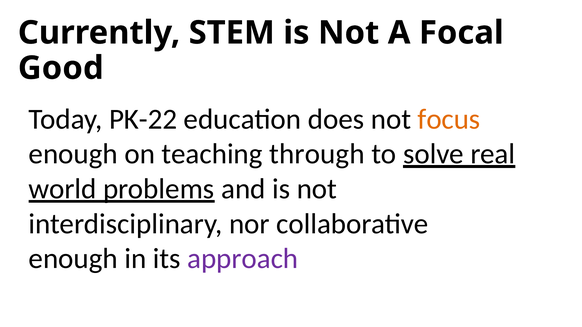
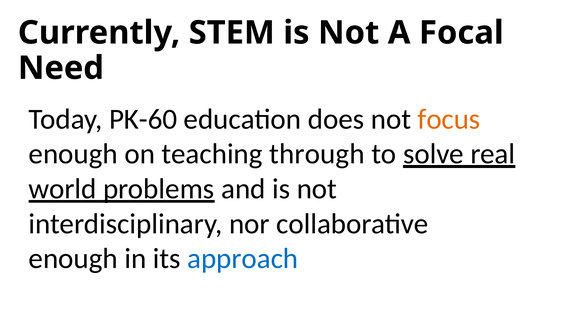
Good: Good -> Need
PK-22: PK-22 -> PK-60
approach colour: purple -> blue
